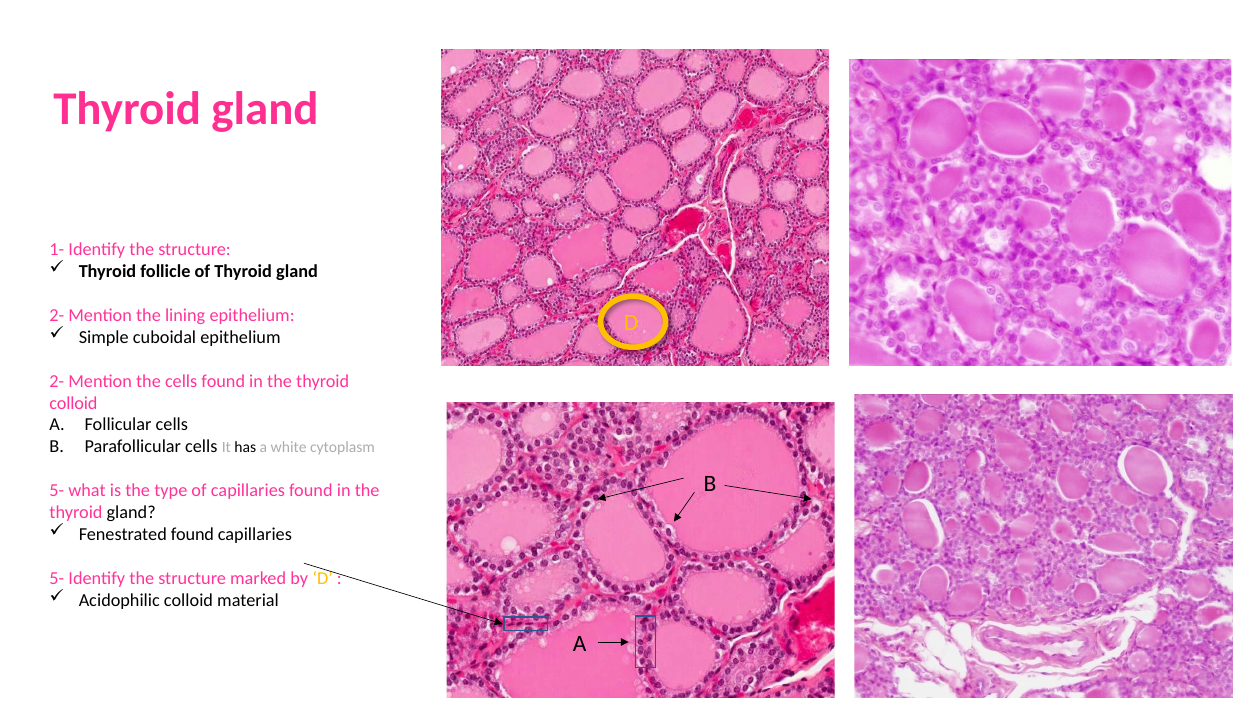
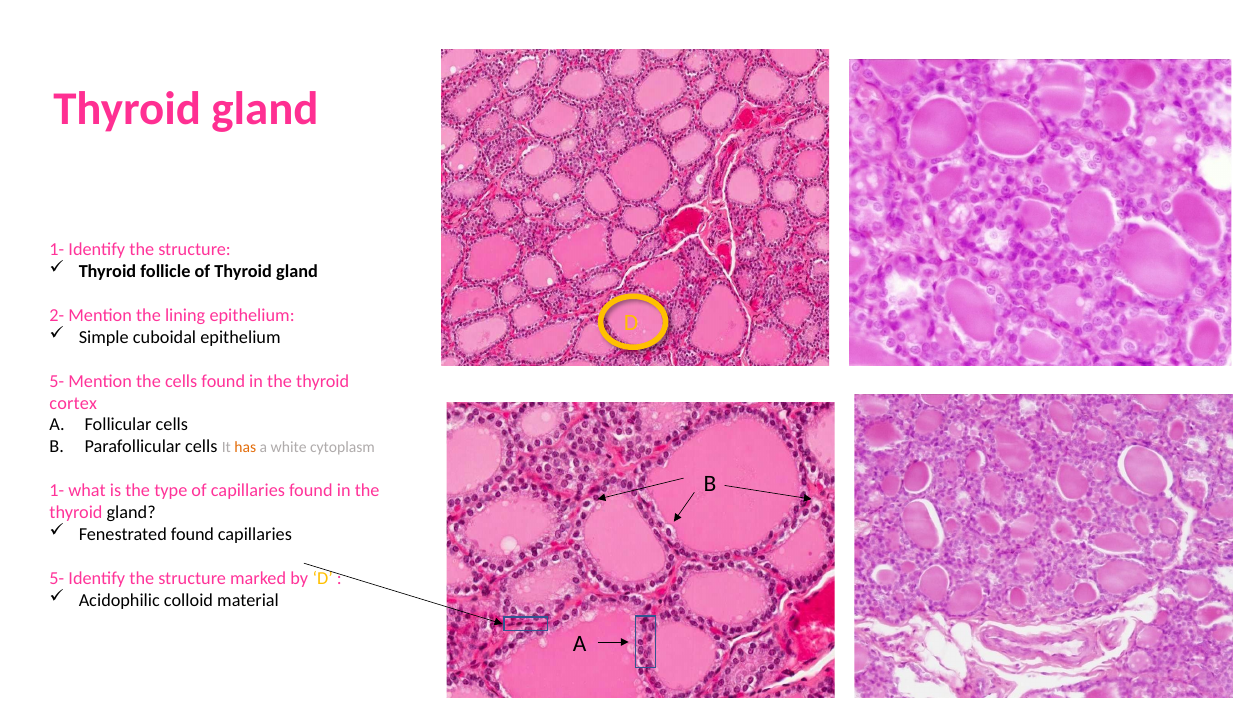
2- at (57, 381): 2- -> 5-
colloid at (73, 403): colloid -> cortex
has colour: black -> orange
5- at (57, 490): 5- -> 1-
